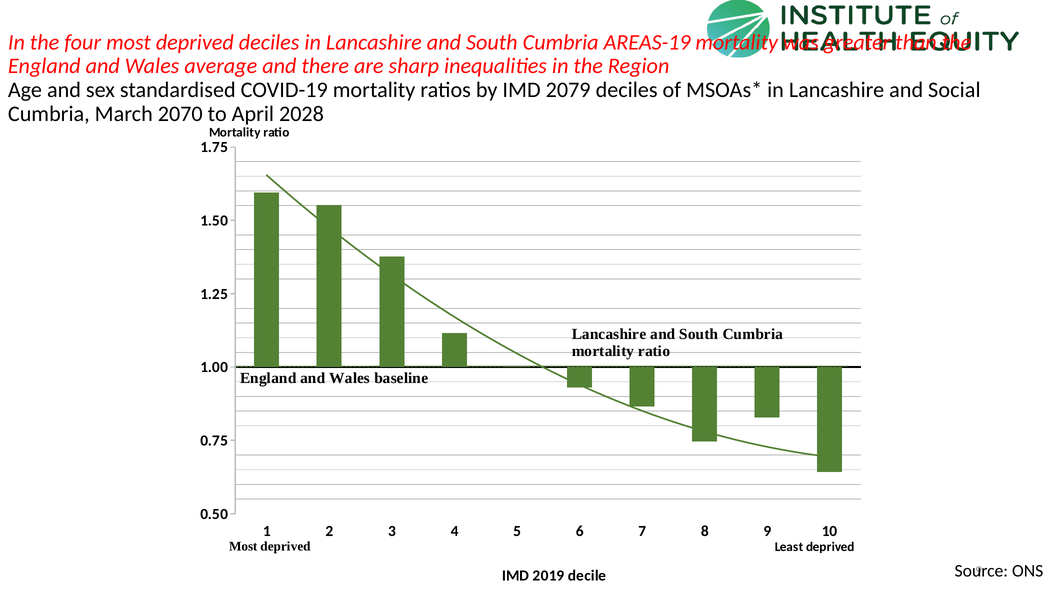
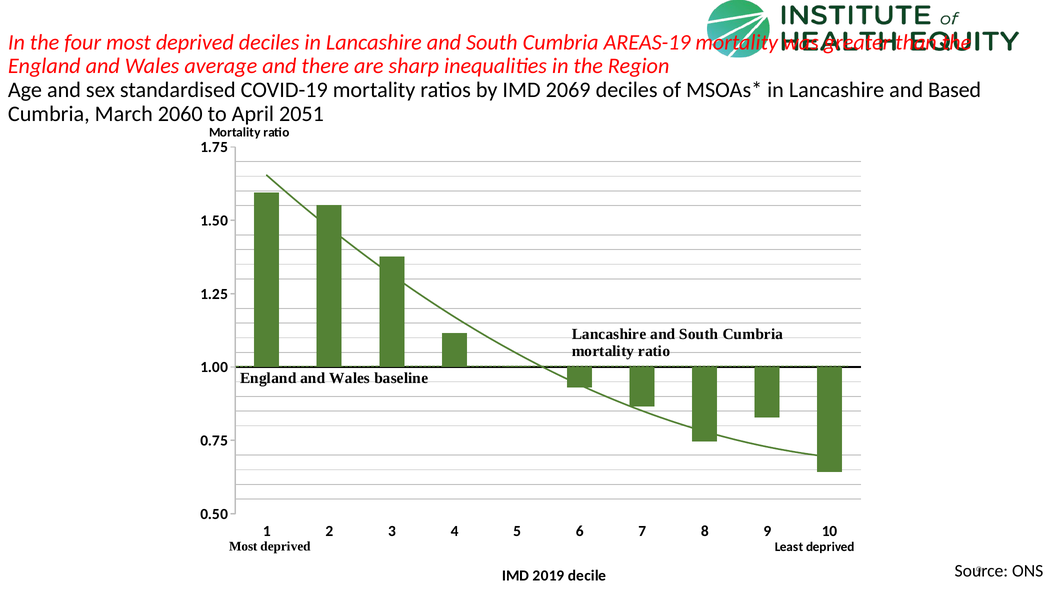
2079: 2079 -> 2069
Social: Social -> Based
2070: 2070 -> 2060
2028: 2028 -> 2051
